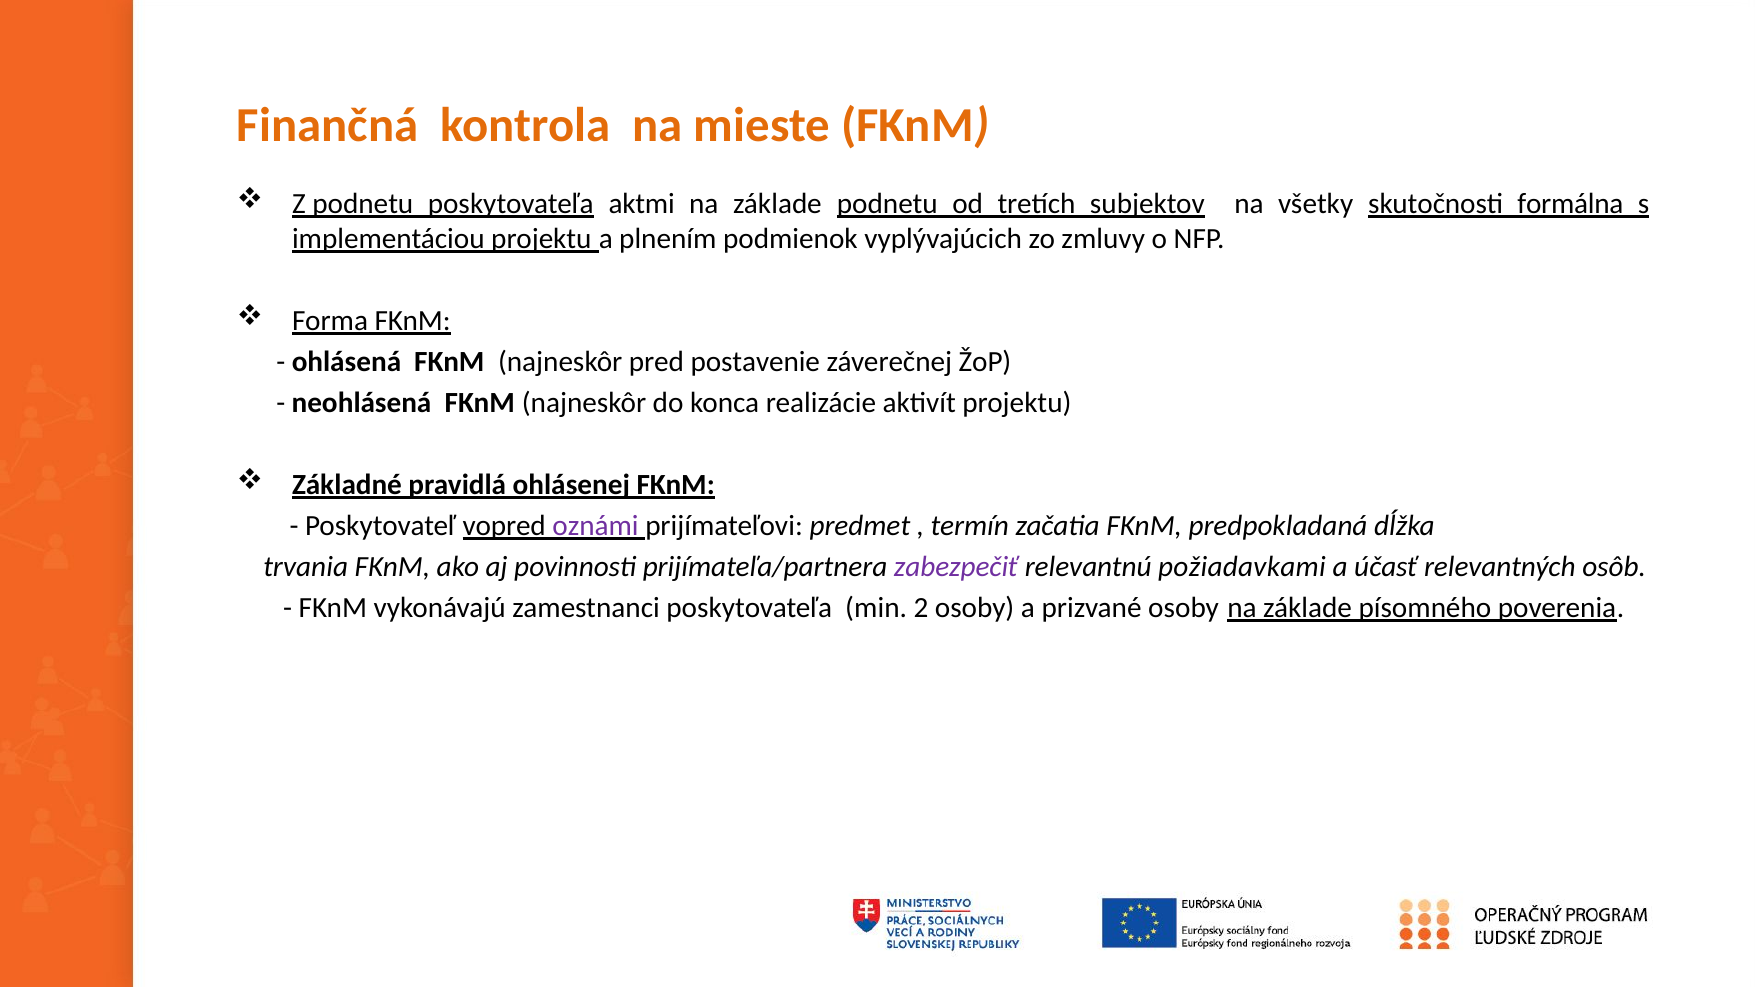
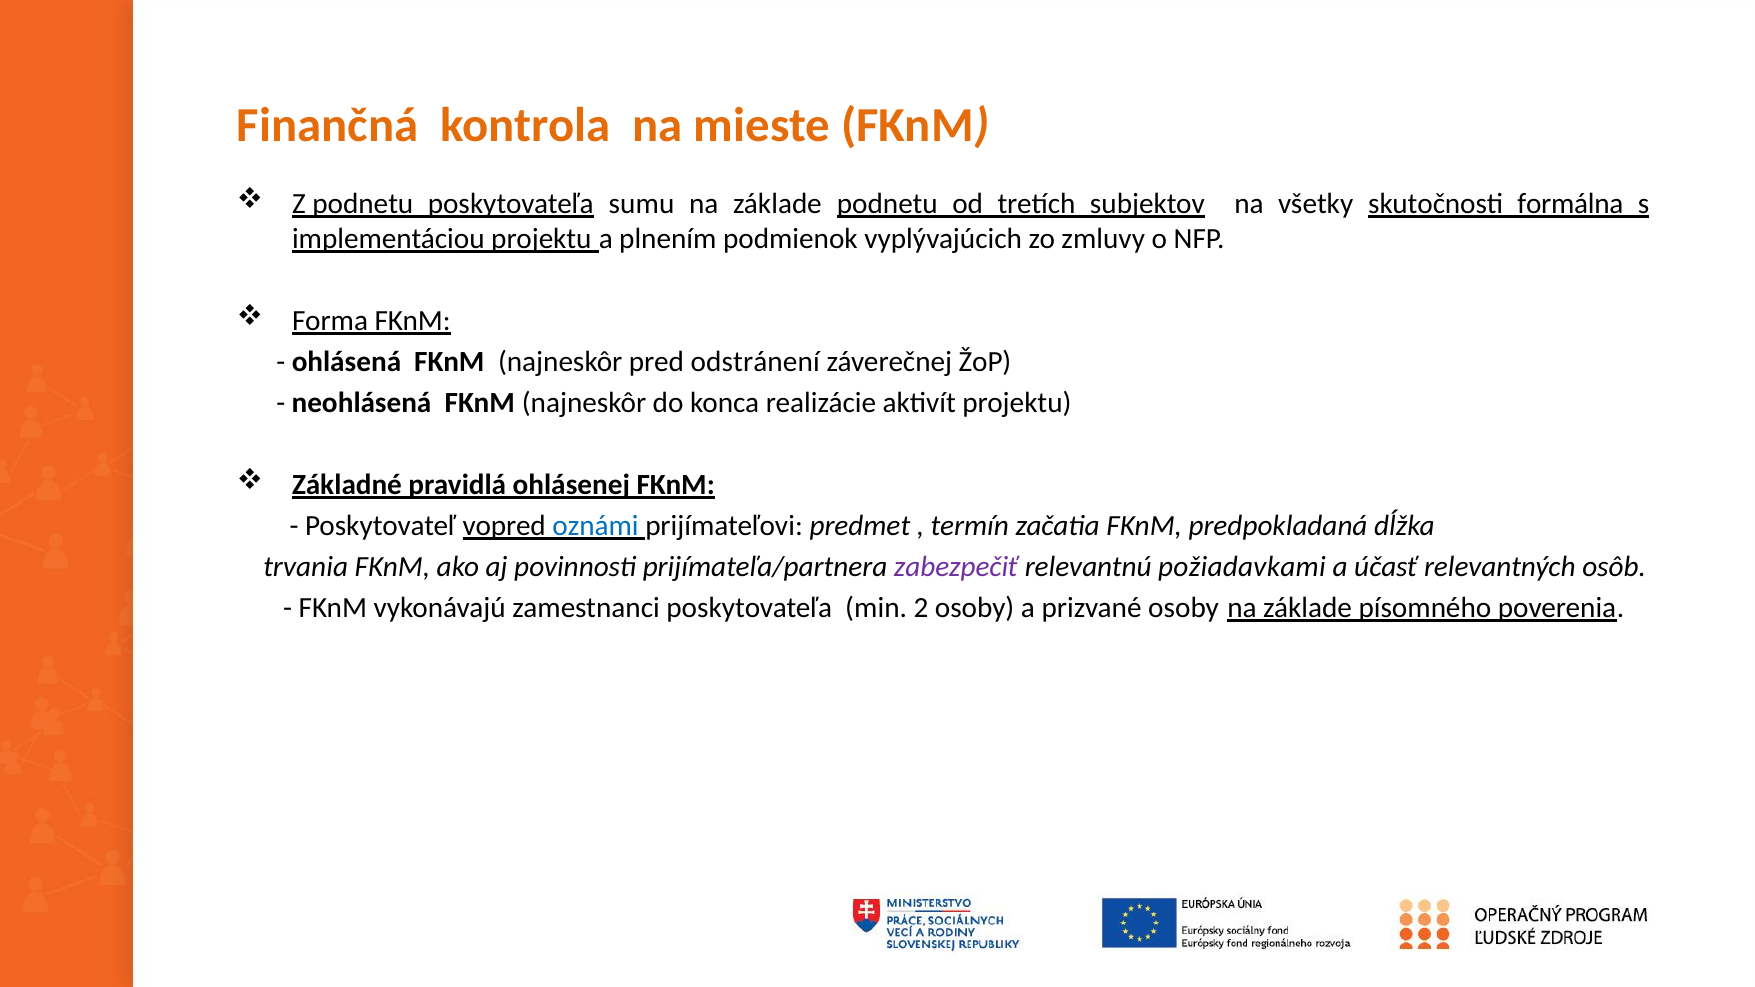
aktmi: aktmi -> sumu
postavenie: postavenie -> odstránení
oznámi colour: purple -> blue
